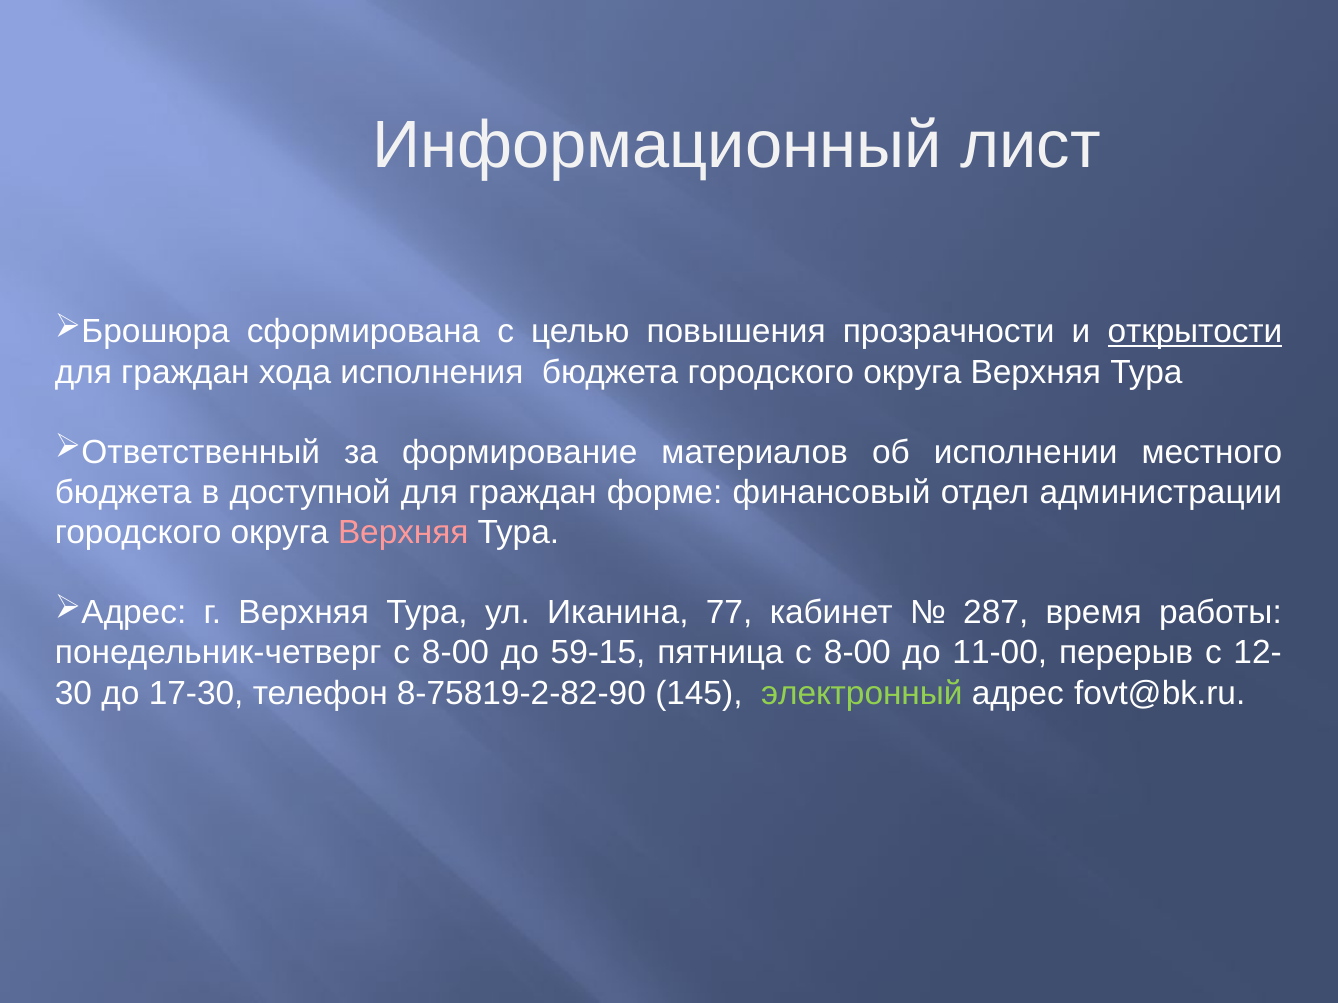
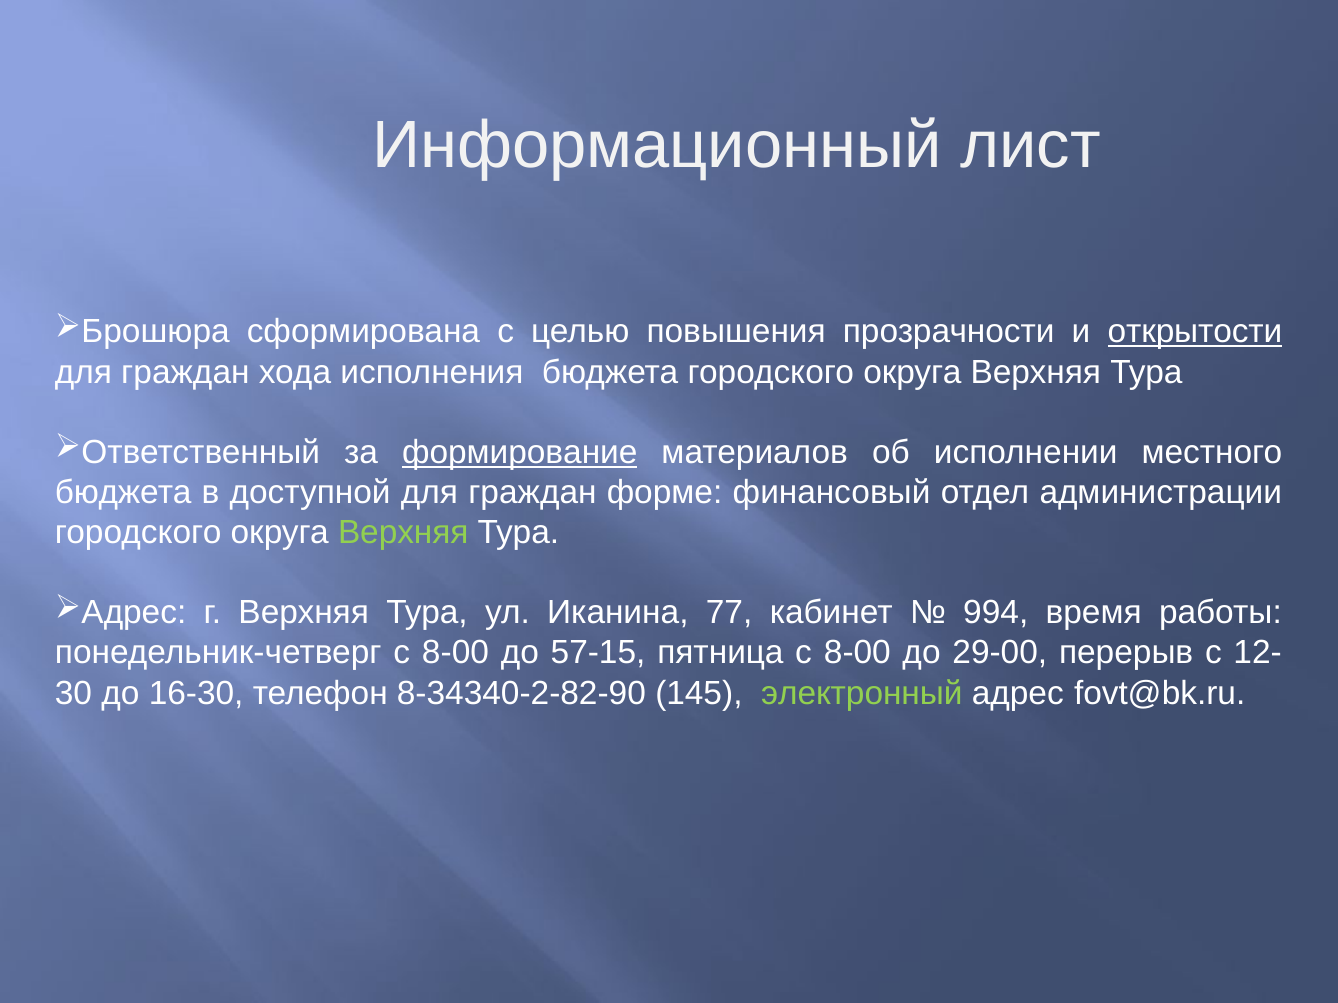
формирование underline: none -> present
Верхняя at (403, 533) colour: pink -> light green
287: 287 -> 994
59-15: 59-15 -> 57-15
11-00: 11-00 -> 29-00
17-30: 17-30 -> 16-30
8-75819-2-82-90: 8-75819-2-82-90 -> 8-34340-2-82-90
